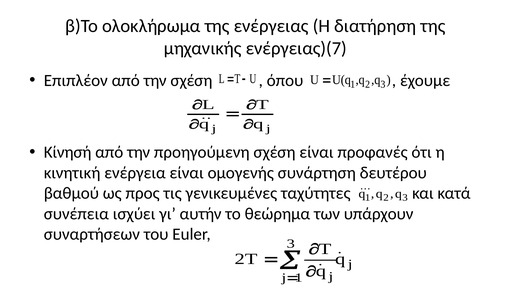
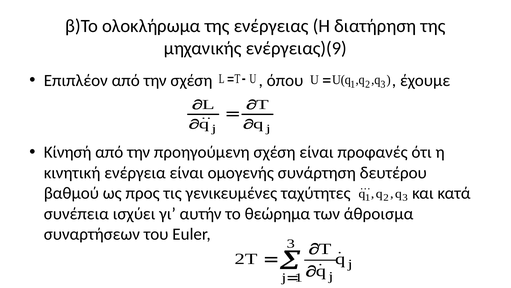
ενέργειας)(7: ενέργειας)(7 -> ενέργειας)(9
υπάρχουν: υπάρχουν -> άθροισμα
